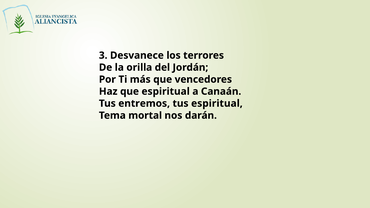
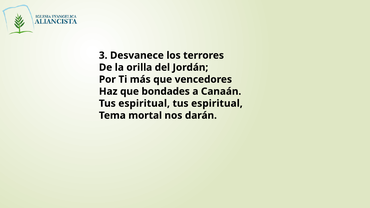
que espiritual: espiritual -> bondades
entremos at (144, 103): entremos -> espiritual
